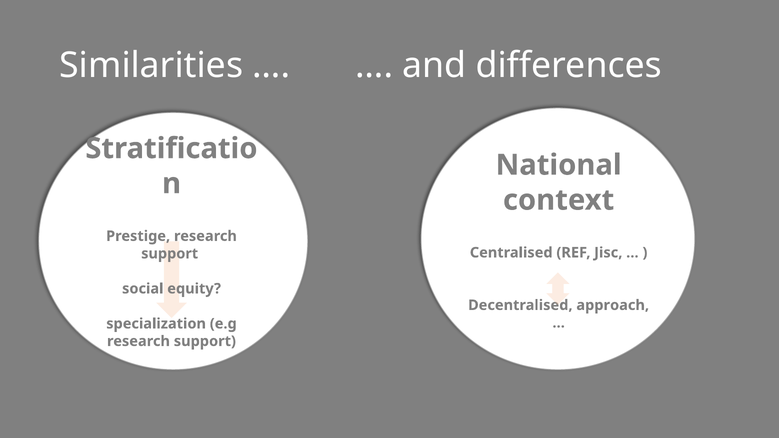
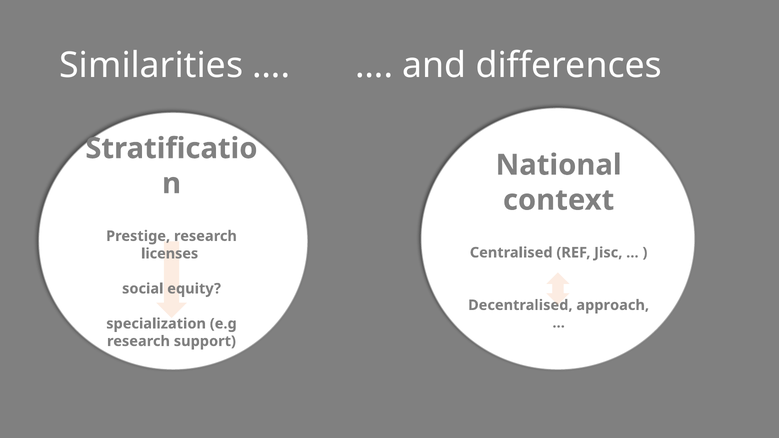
support at (170, 254): support -> licenses
